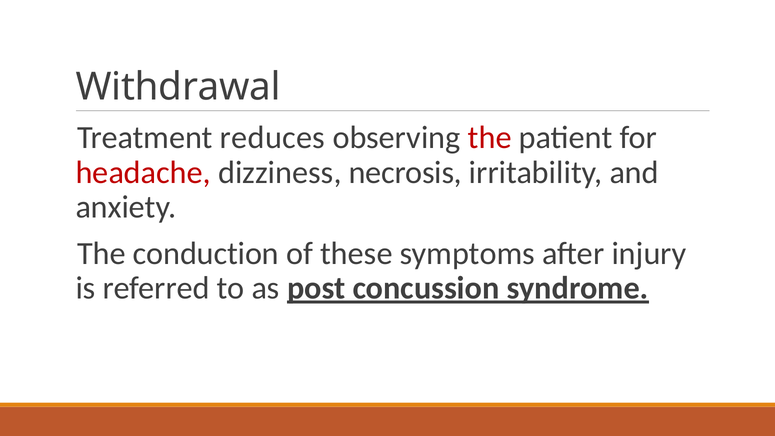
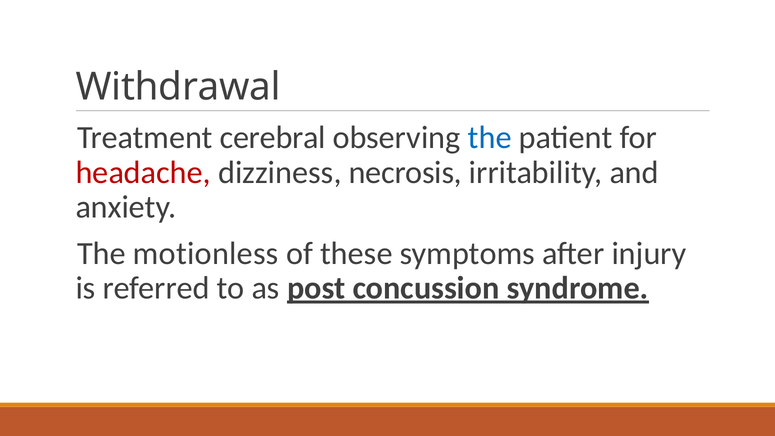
reduces: reduces -> cerebral
the at (490, 137) colour: red -> blue
conduction: conduction -> motionless
